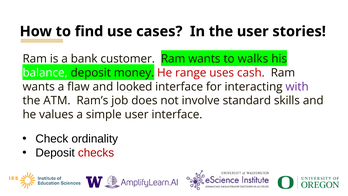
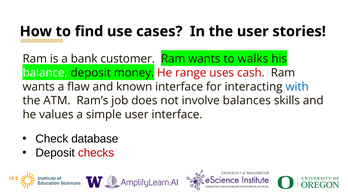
looked: looked -> known
with colour: purple -> blue
standard: standard -> balances
ordinality: ordinality -> database
